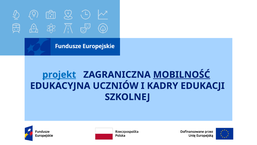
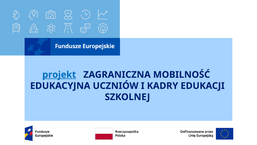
MOBILNOŚĆ underline: present -> none
